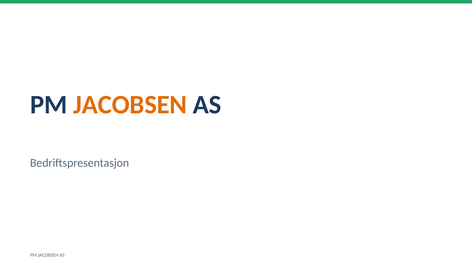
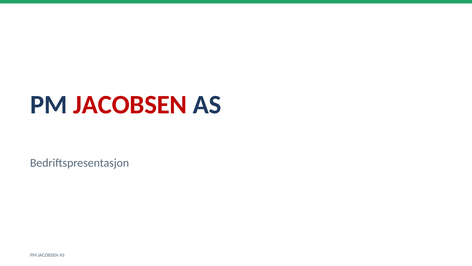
JACOBSEN at (130, 105) colour: orange -> red
